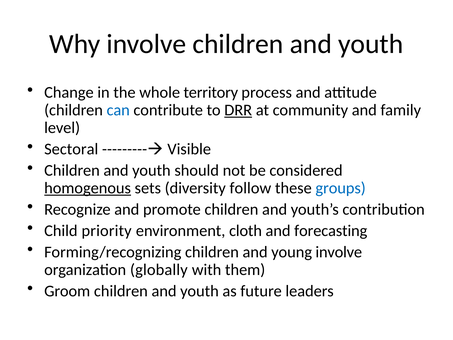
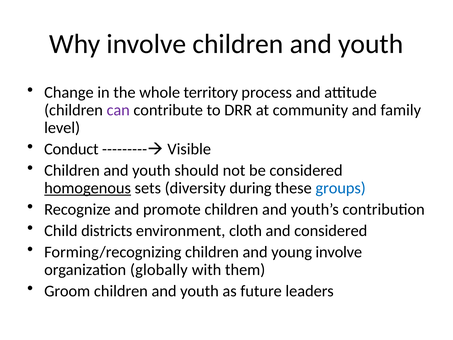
can colour: blue -> purple
DRR underline: present -> none
Sectoral: Sectoral -> Conduct
follow: follow -> during
priority: priority -> districts
and forecasting: forecasting -> considered
